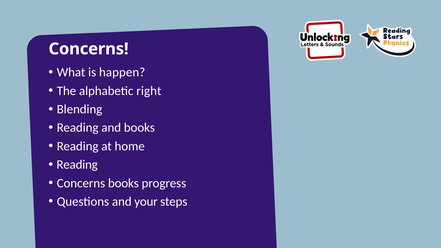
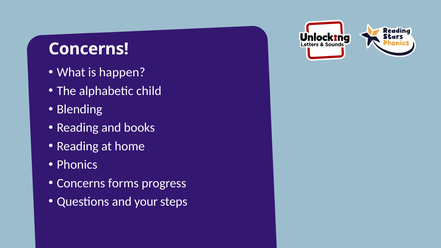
right: right -> child
Reading at (77, 165): Reading -> Phonics
Concerns books: books -> forms
